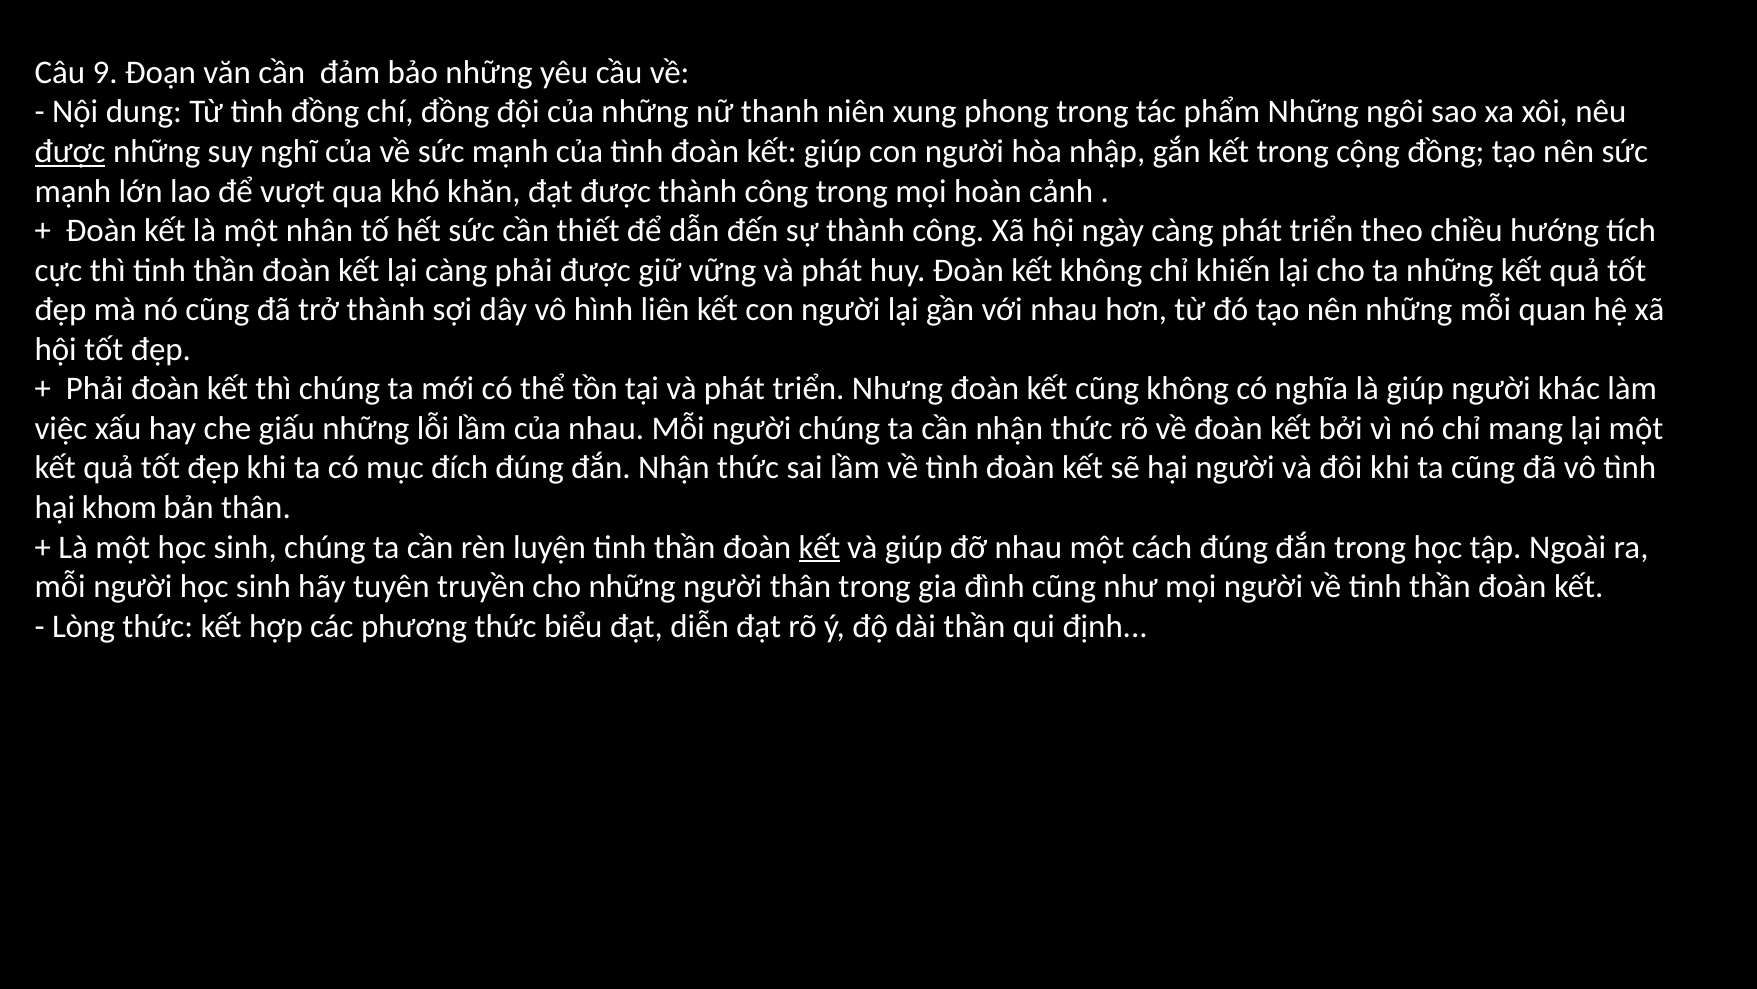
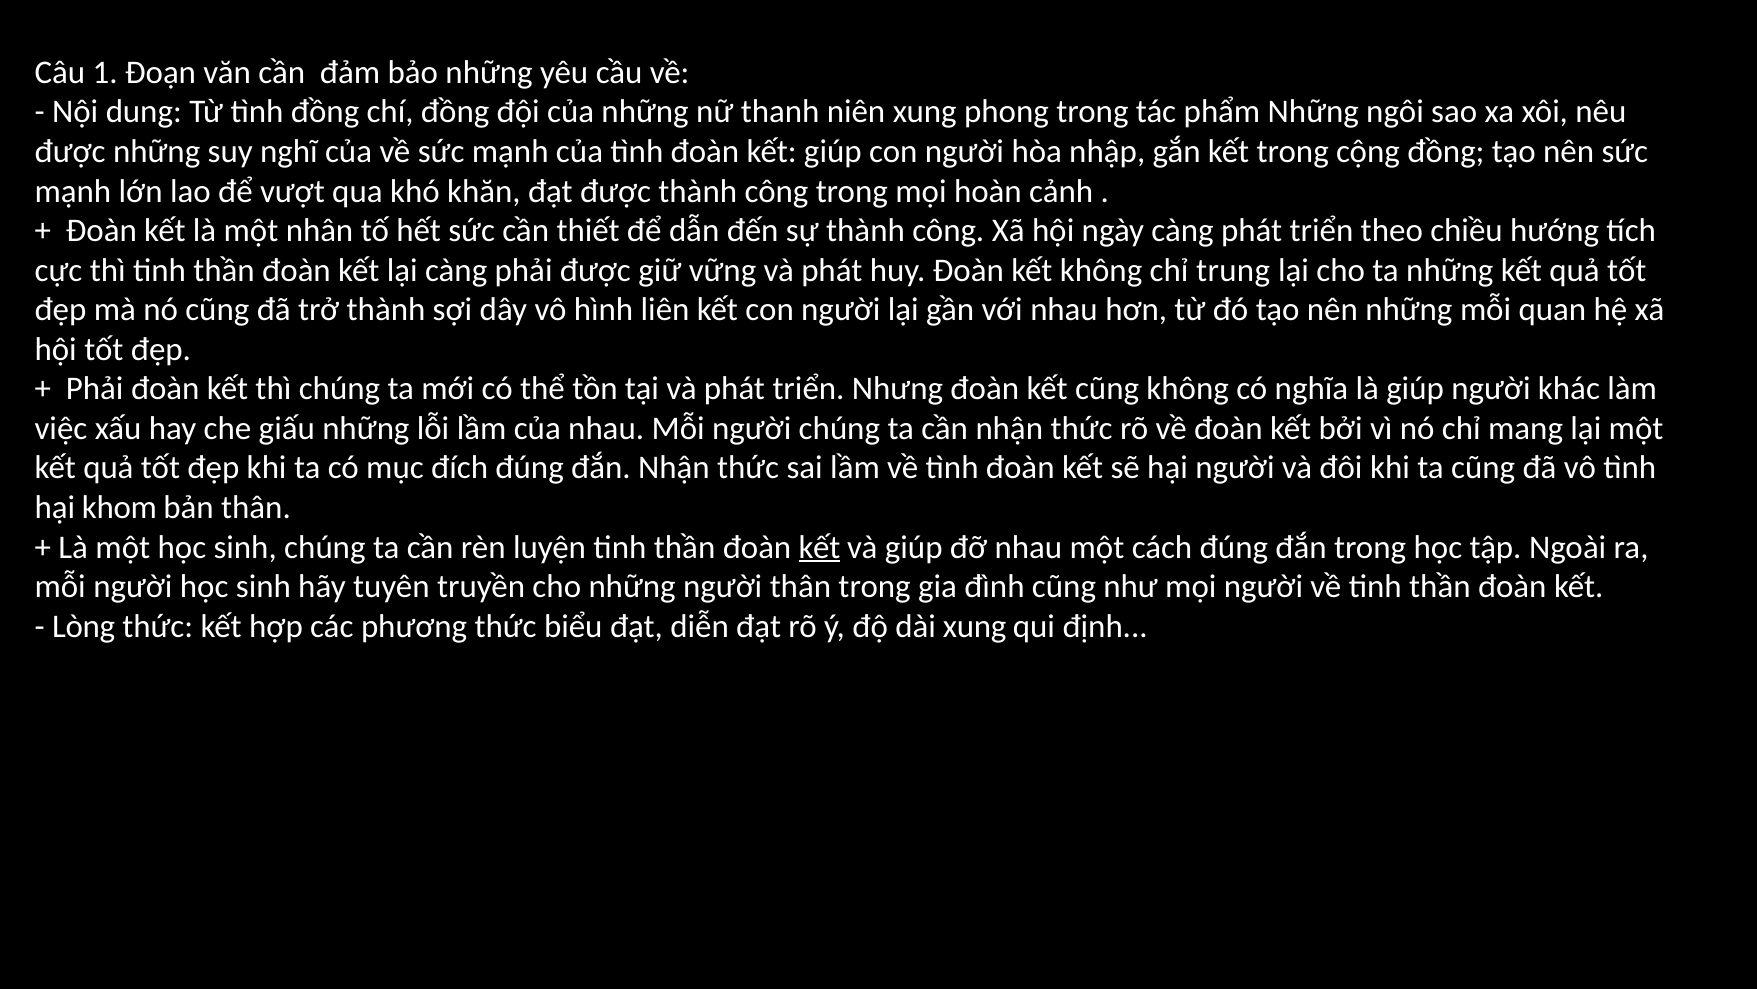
9: 9 -> 1
được at (70, 152) underline: present -> none
khiến: khiến -> trung
dài thần: thần -> xung
